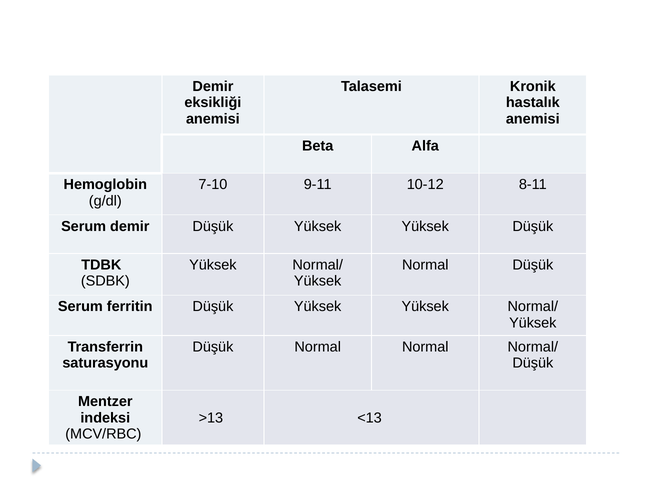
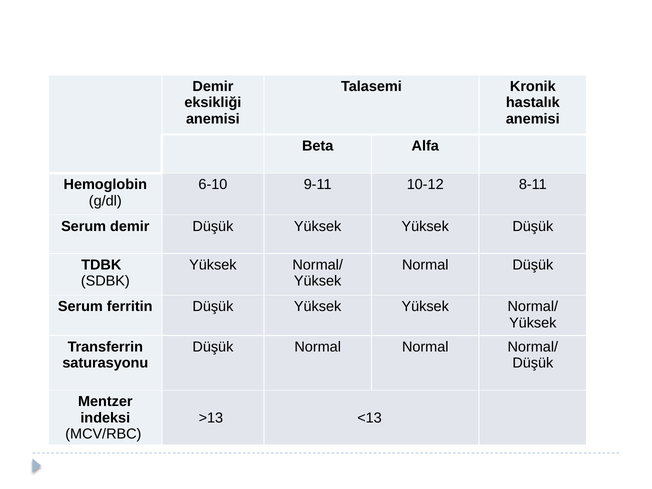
7-10: 7-10 -> 6-10
